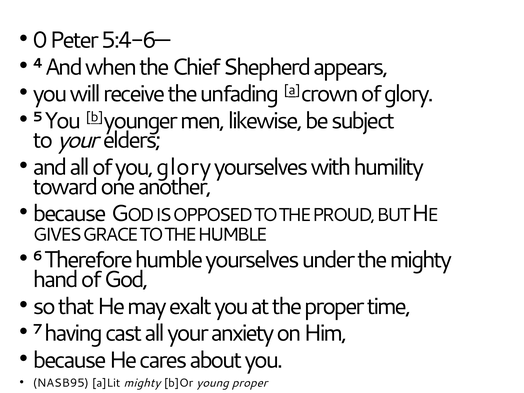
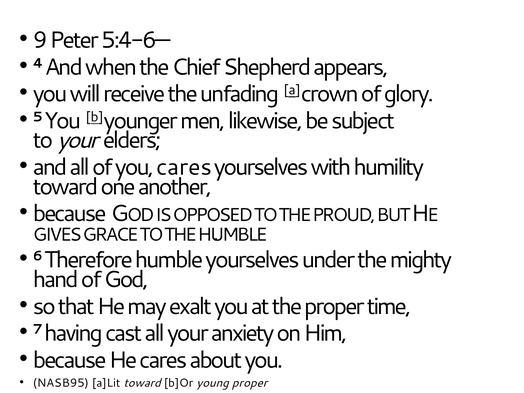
0: 0 -> 9
you glory: glory -> cares
a]Lit mighty: mighty -> toward
